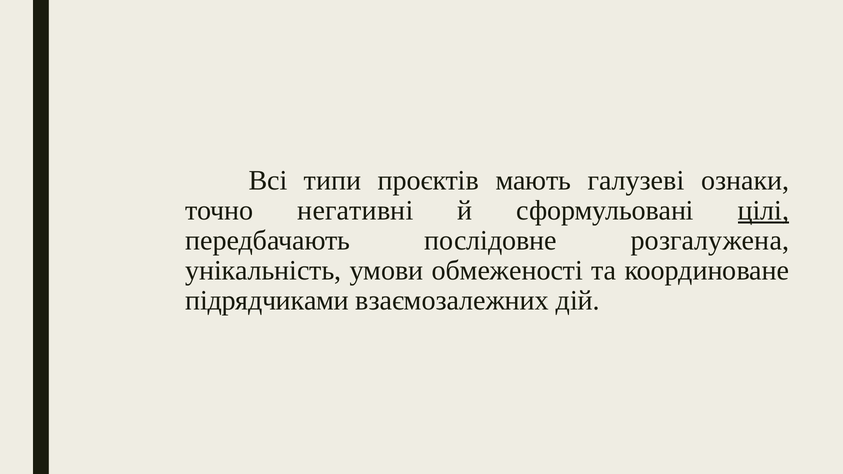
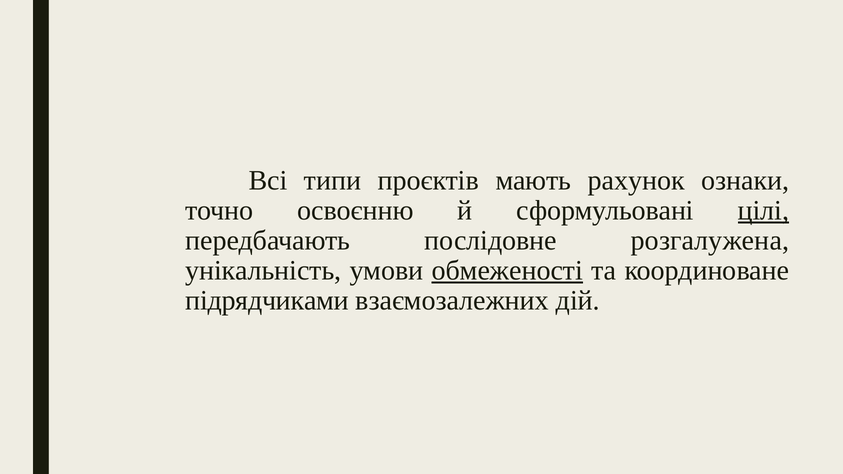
галузеві: галузеві -> рахунок
негативні: негативні -> освоєнню
обмеженості underline: none -> present
